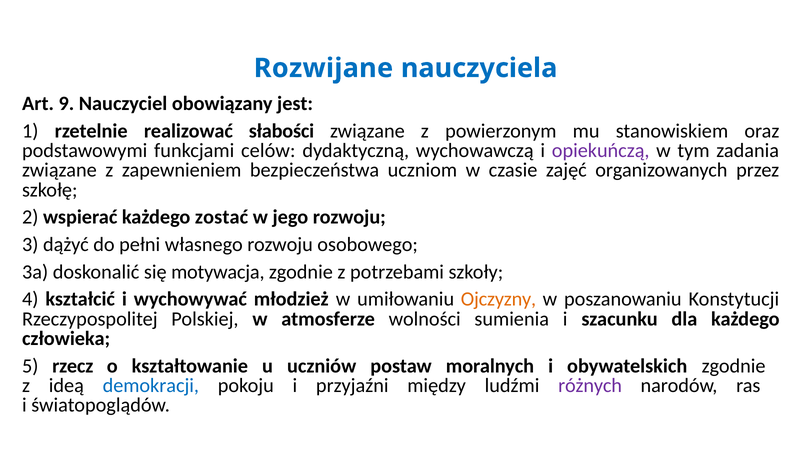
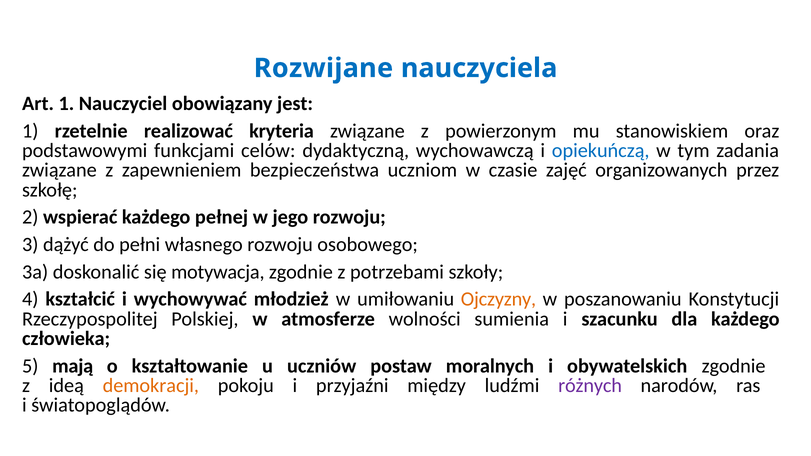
Art 9: 9 -> 1
słabości: słabości -> kryteria
opiekuńczą colour: purple -> blue
zostać: zostać -> pełnej
rzecz: rzecz -> mają
demokracji colour: blue -> orange
